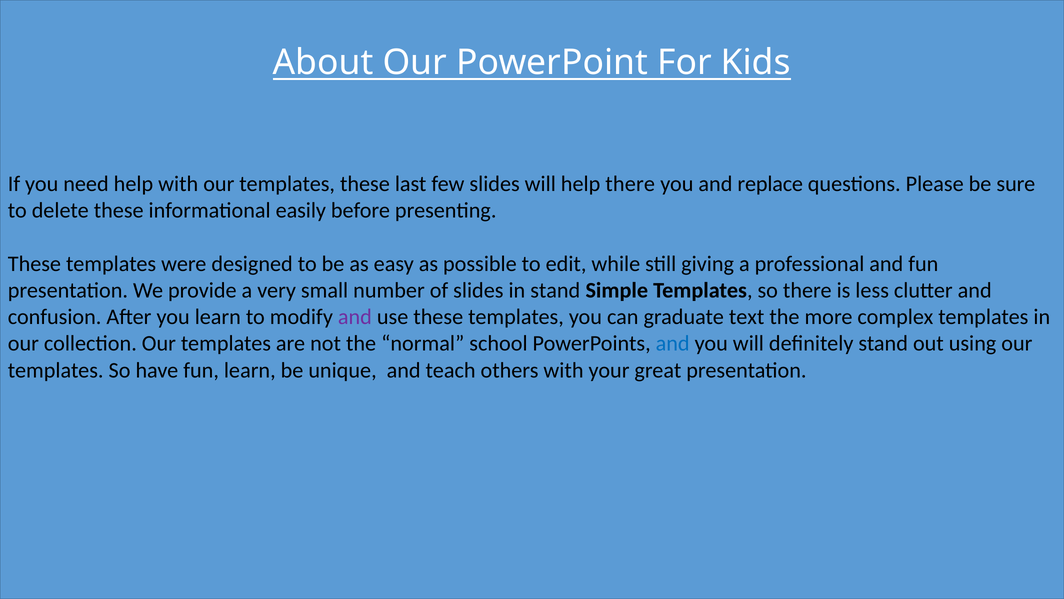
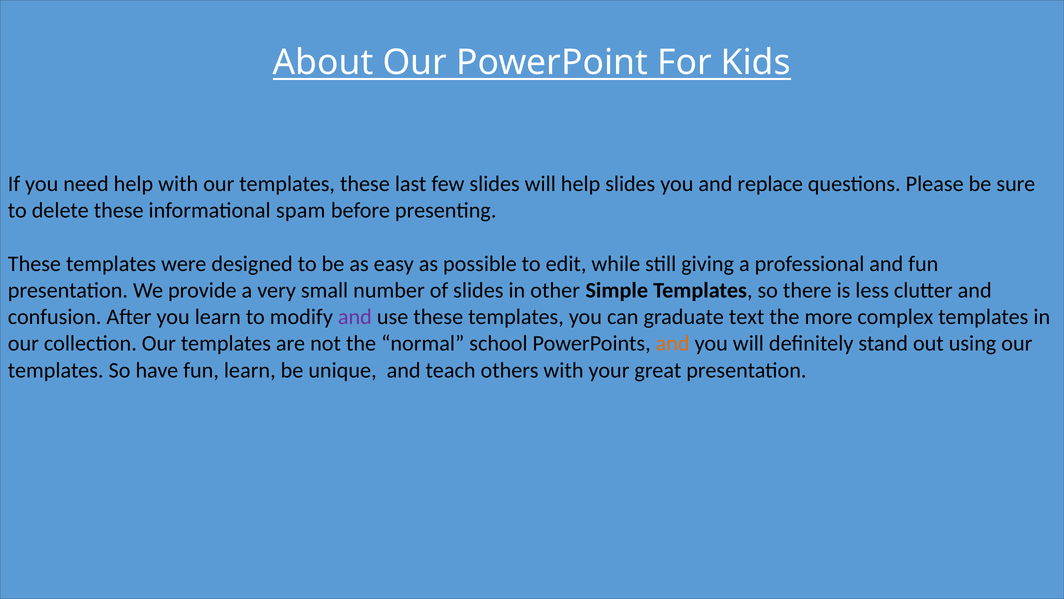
help there: there -> slides
easily: easily -> spam
in stand: stand -> other
and at (673, 343) colour: blue -> orange
